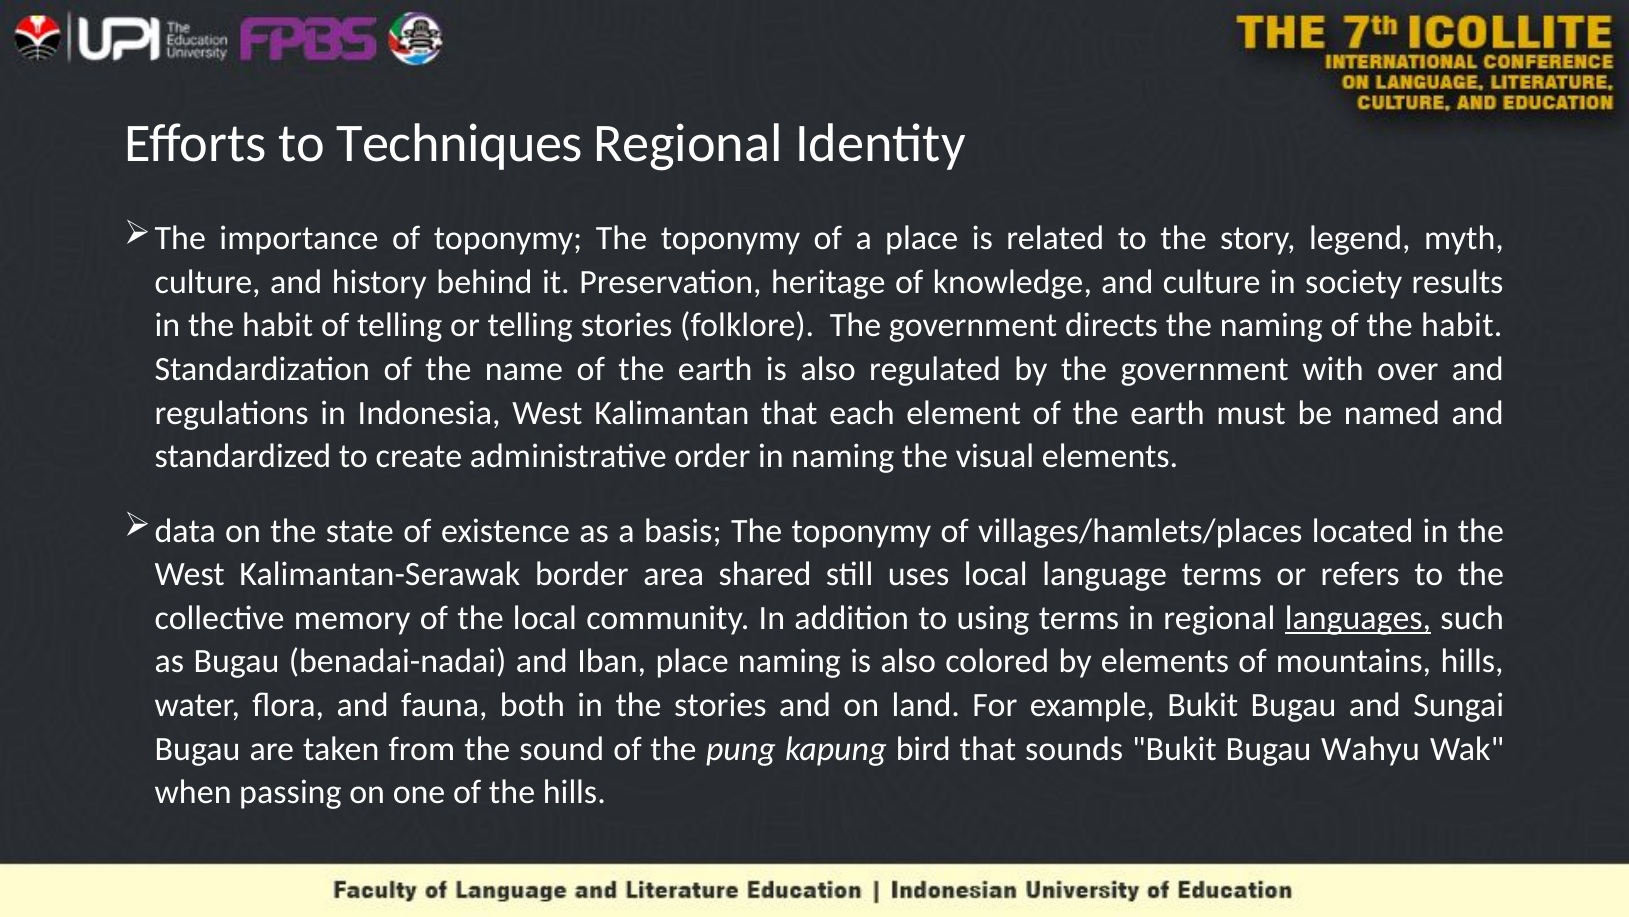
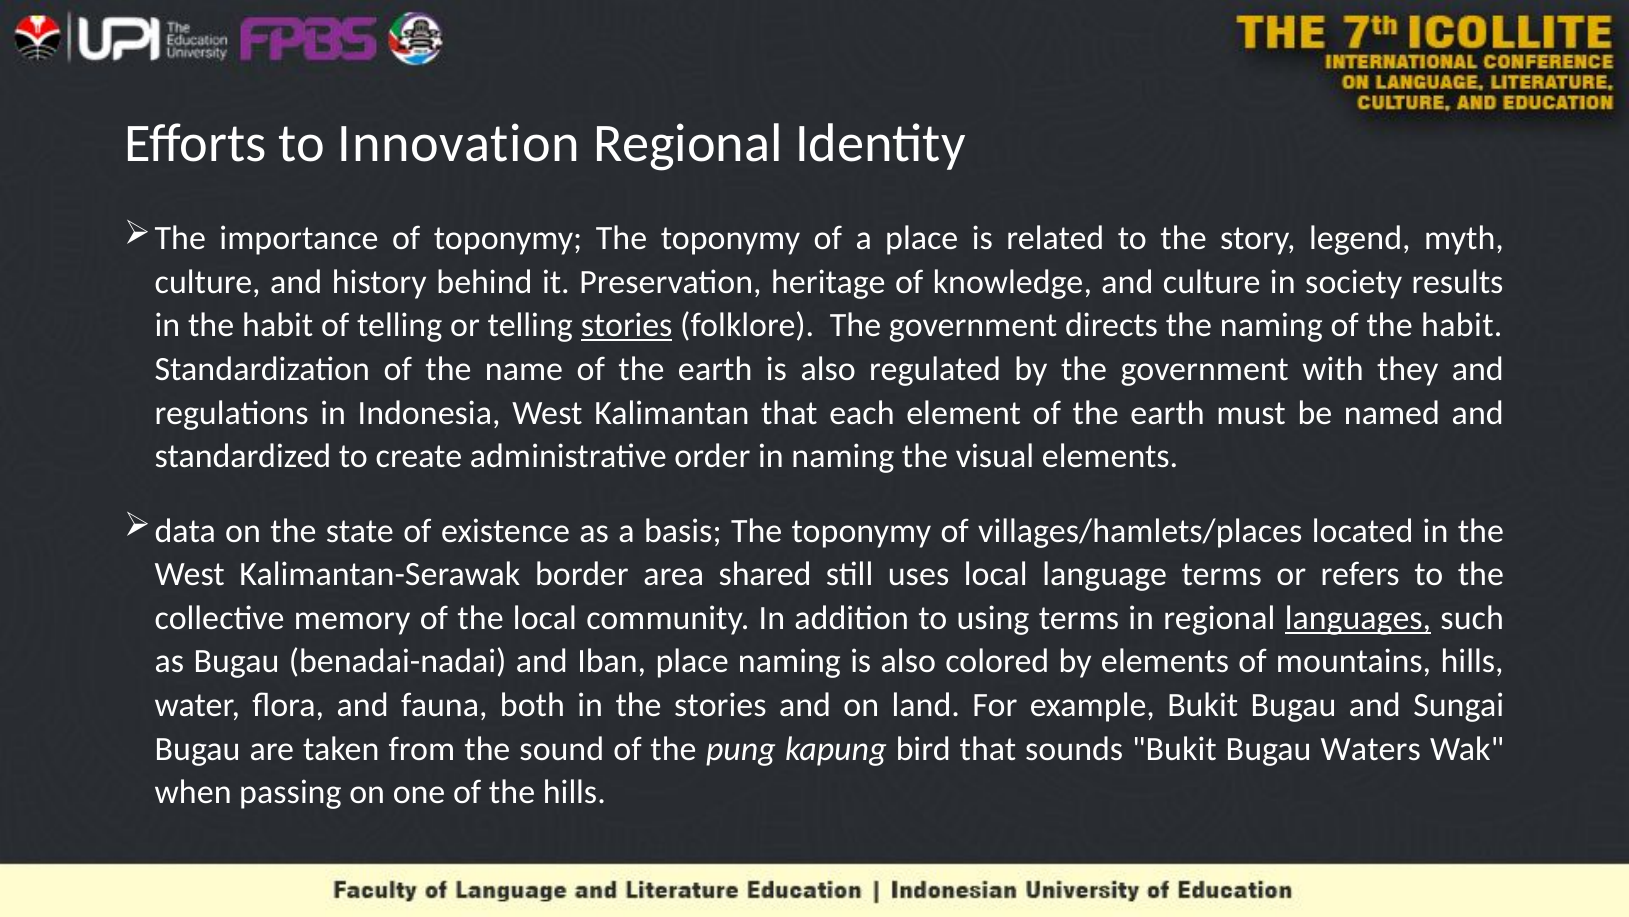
Techniques: Techniques -> Innovation
stories at (627, 325) underline: none -> present
over: over -> they
Wahyu: Wahyu -> Waters
